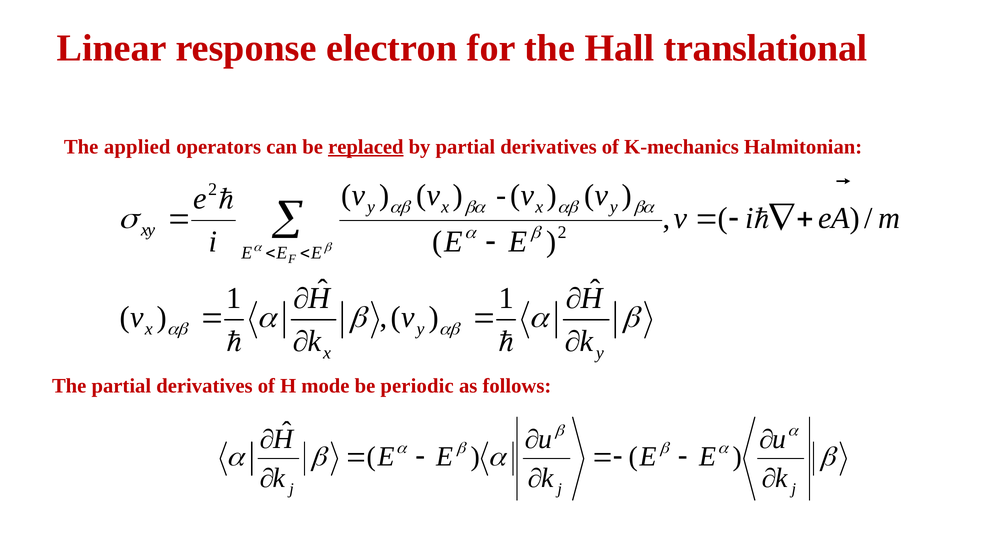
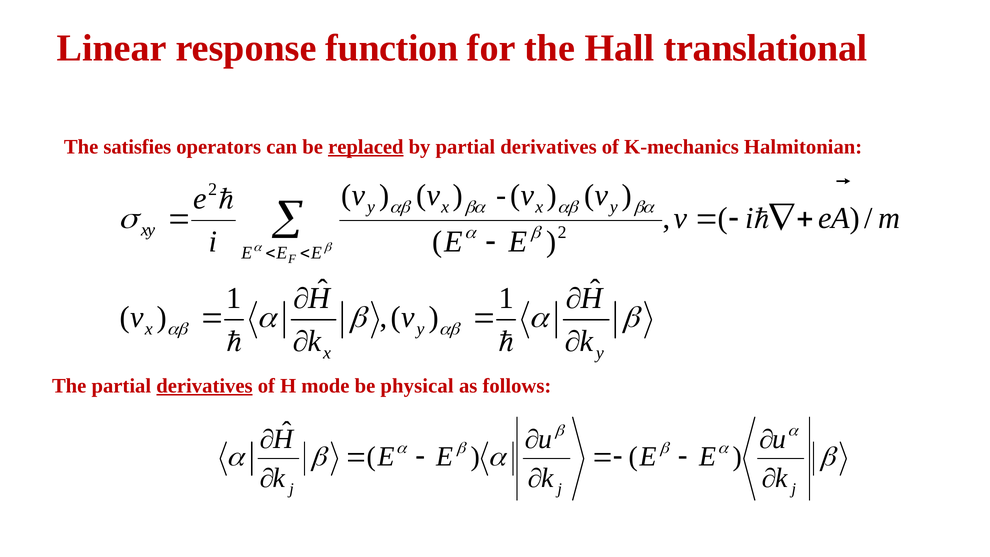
electron: electron -> function
applied: applied -> satisfies
derivatives at (204, 386) underline: none -> present
periodic: periodic -> physical
